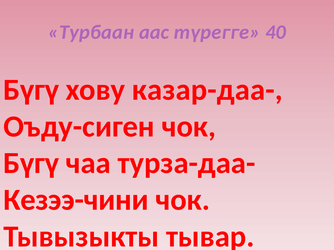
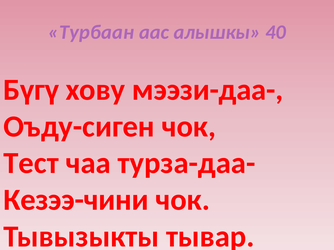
түрегге: түрегге -> алышкы
казар-даа-: казар-даа- -> мээзи-даа-
Бүгү at (31, 163): Бүгү -> Тест
